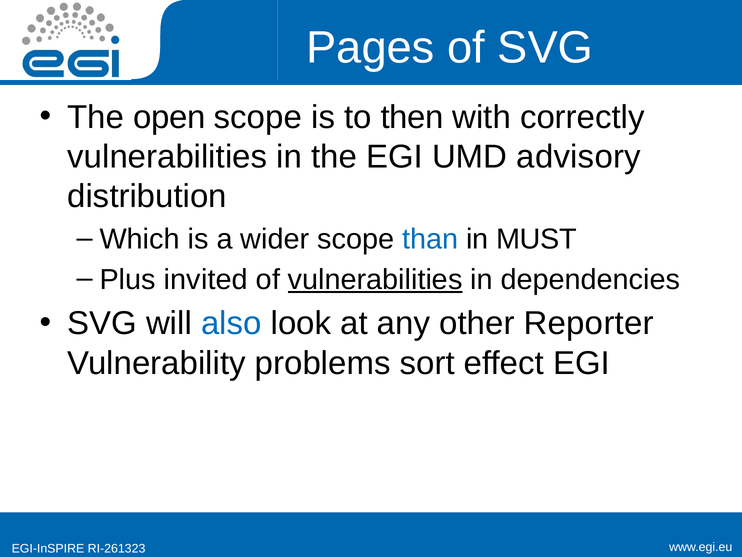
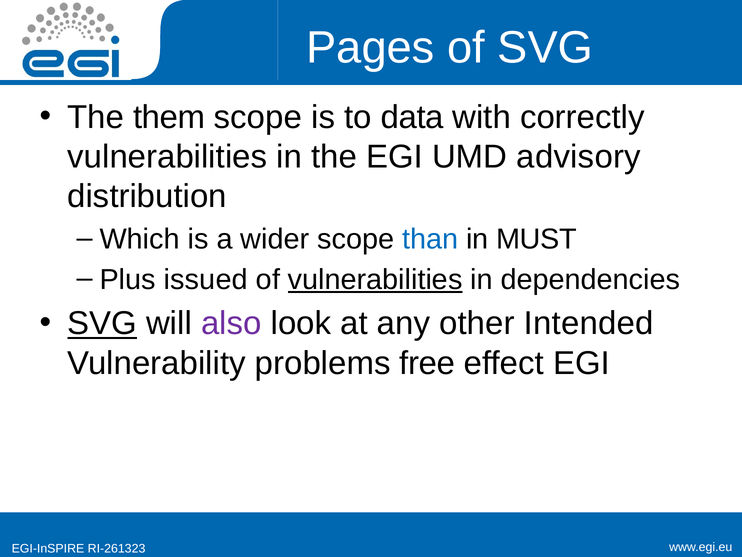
open: open -> them
then: then -> data
invited: invited -> issued
SVG at (102, 323) underline: none -> present
also colour: blue -> purple
Reporter: Reporter -> Intended
sort: sort -> free
